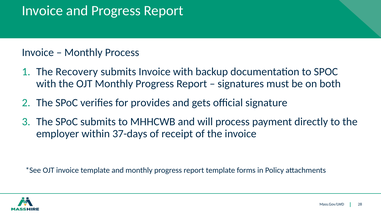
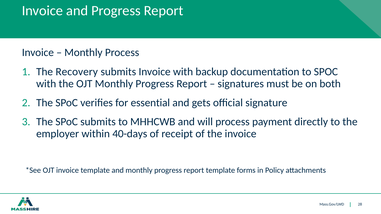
provides: provides -> essential
37-days: 37-days -> 40-days
